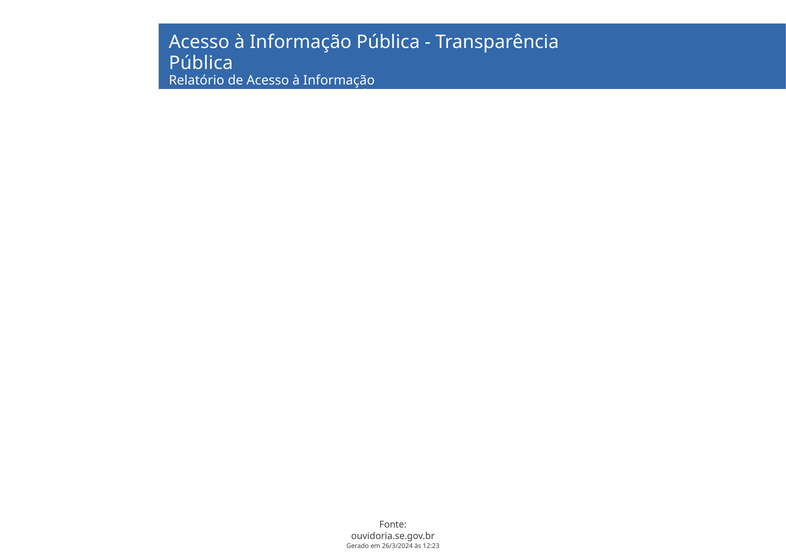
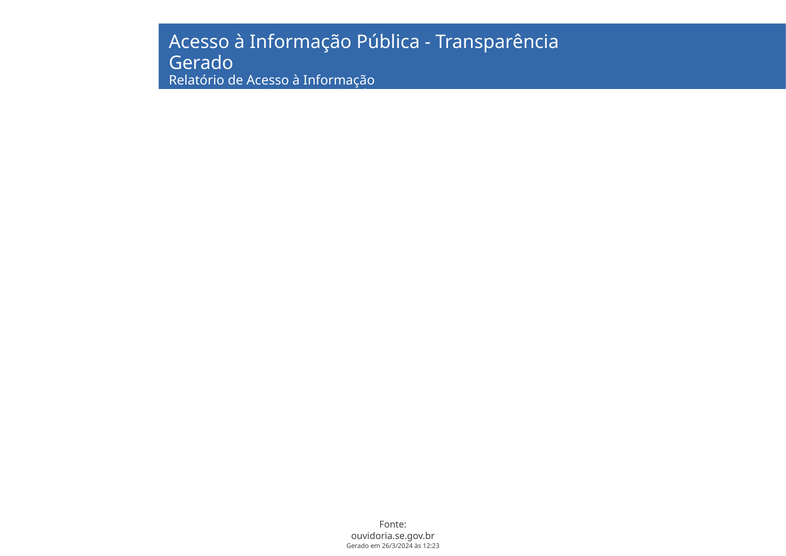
Pública at (201, 63): Pública -> Gerado
